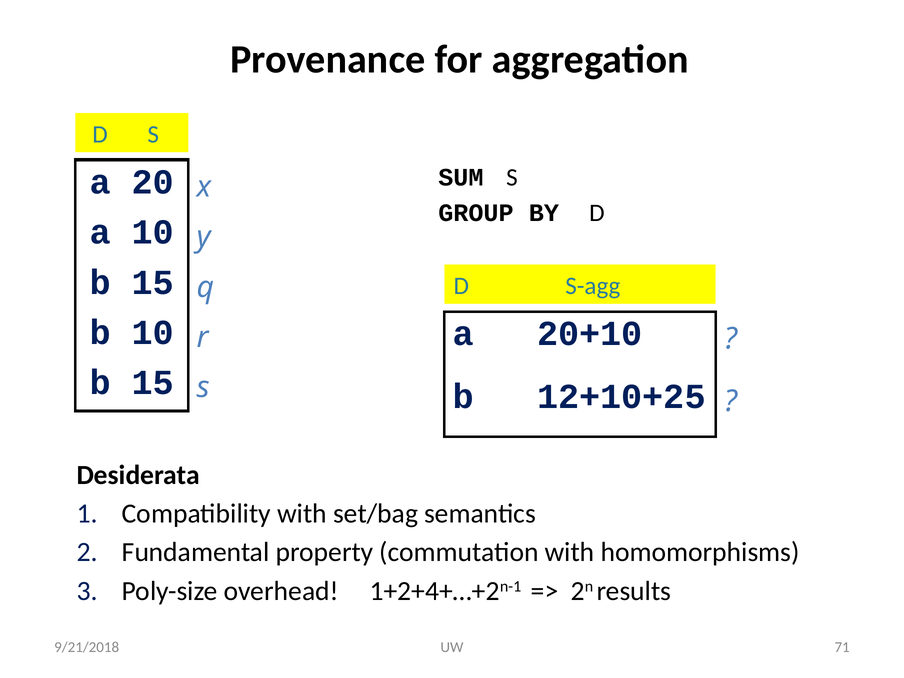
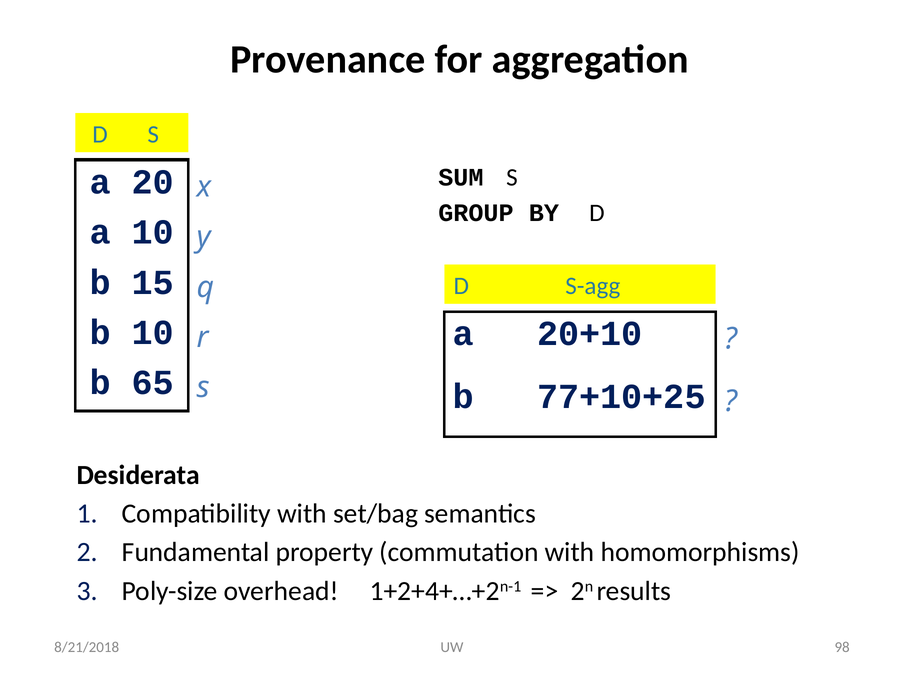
15 at (153, 383): 15 -> 65
12+10+25: 12+10+25 -> 77+10+25
71: 71 -> 98
9/21/2018: 9/21/2018 -> 8/21/2018
